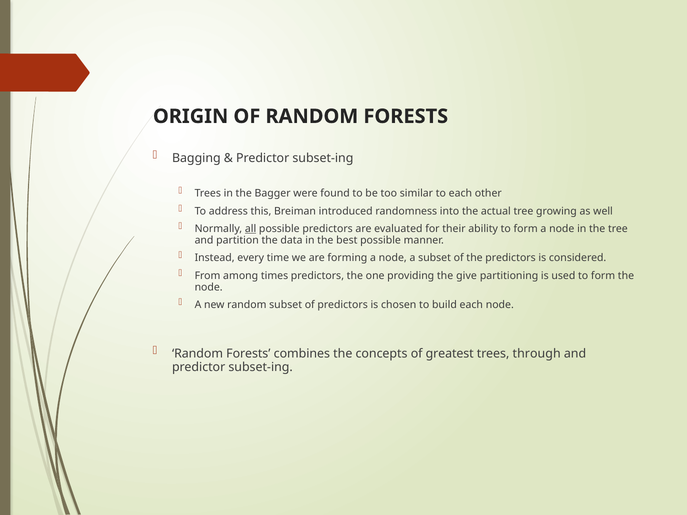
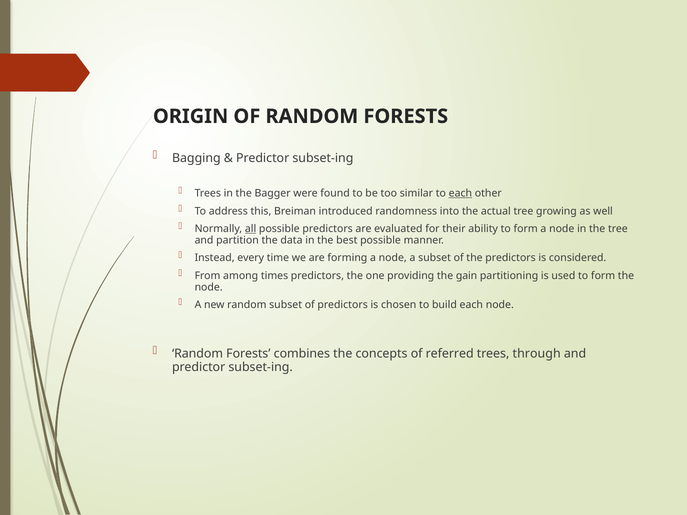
each at (460, 193) underline: none -> present
give: give -> gain
greatest: greatest -> referred
